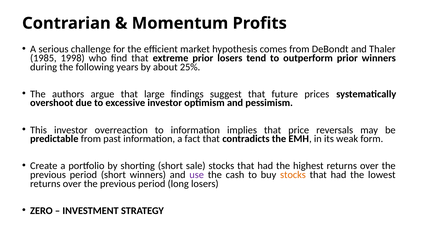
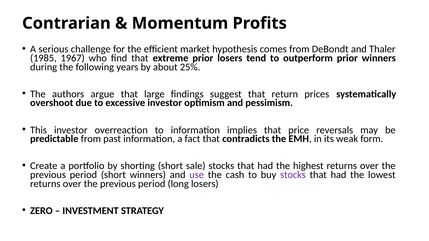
1998: 1998 -> 1967
future: future -> return
stocks at (293, 175) colour: orange -> purple
